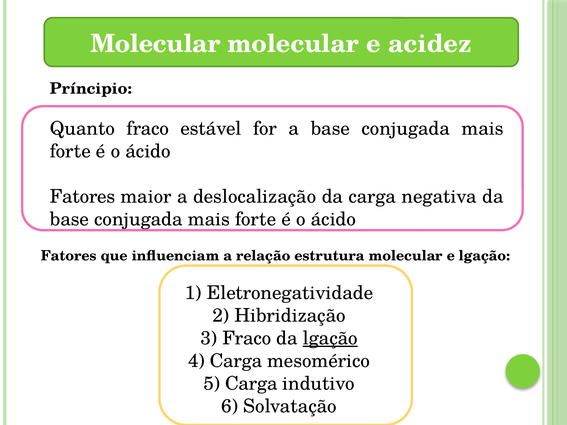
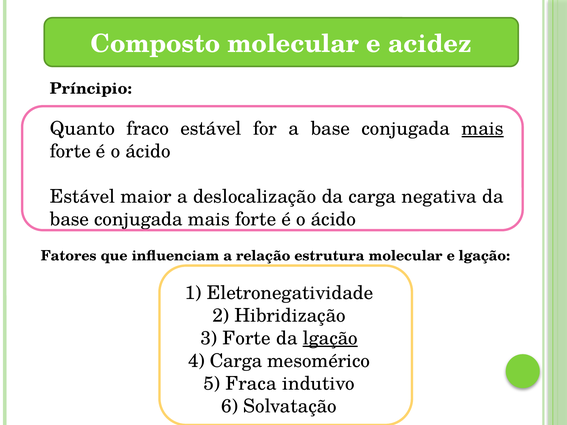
Molecular at (155, 44): Molecular -> Composto
mais at (483, 129) underline: none -> present
Fatores at (83, 197): Fatores -> Estável
3 Fraco: Fraco -> Forte
5 Carga: Carga -> Fraca
